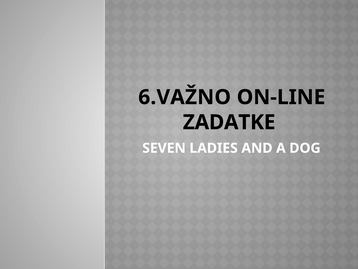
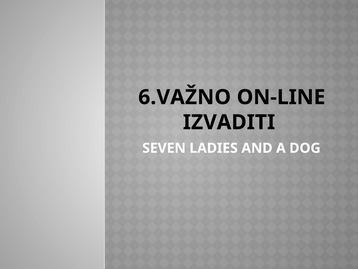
ZADATKE: ZADATKE -> IZVADITI
